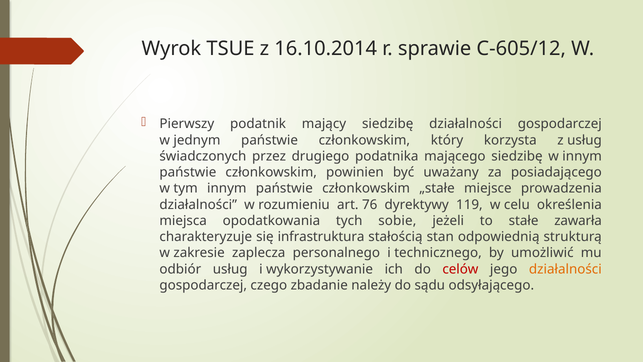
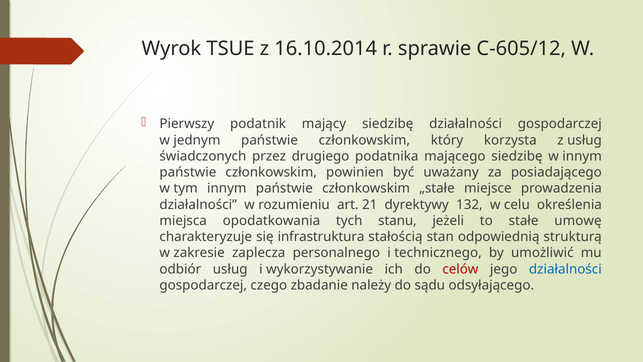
76: 76 -> 21
119: 119 -> 132
sobie: sobie -> stanu
zawarła: zawarła -> umowę
działalności at (565, 269) colour: orange -> blue
